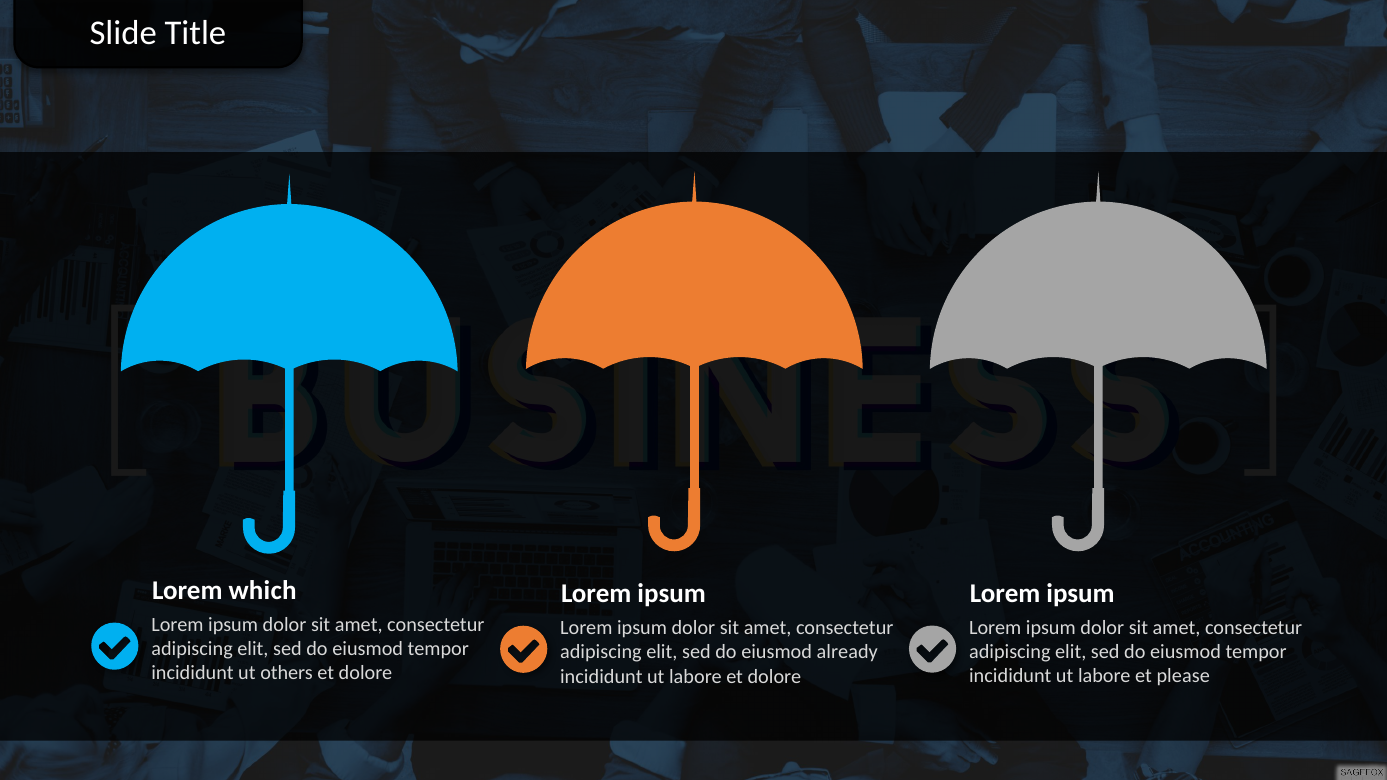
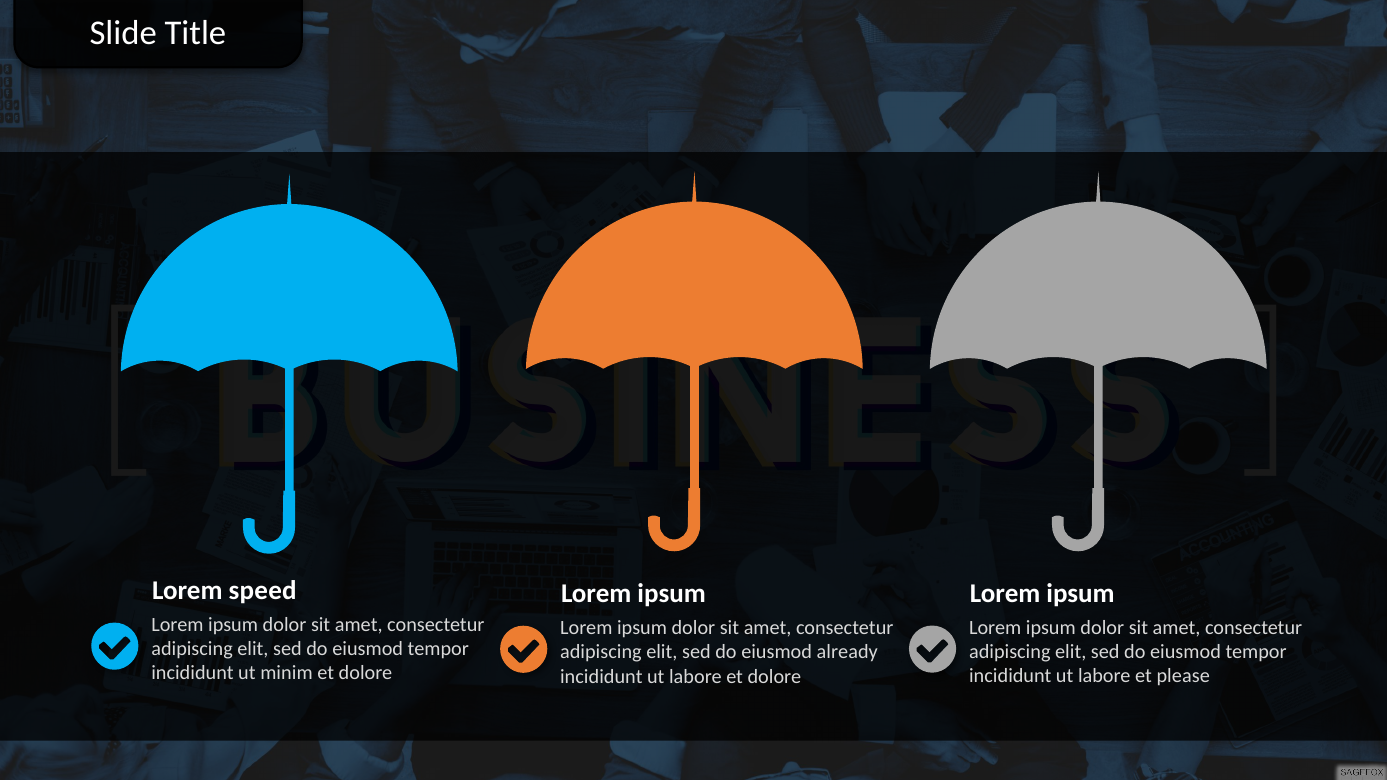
which: which -> speed
others: others -> minim
